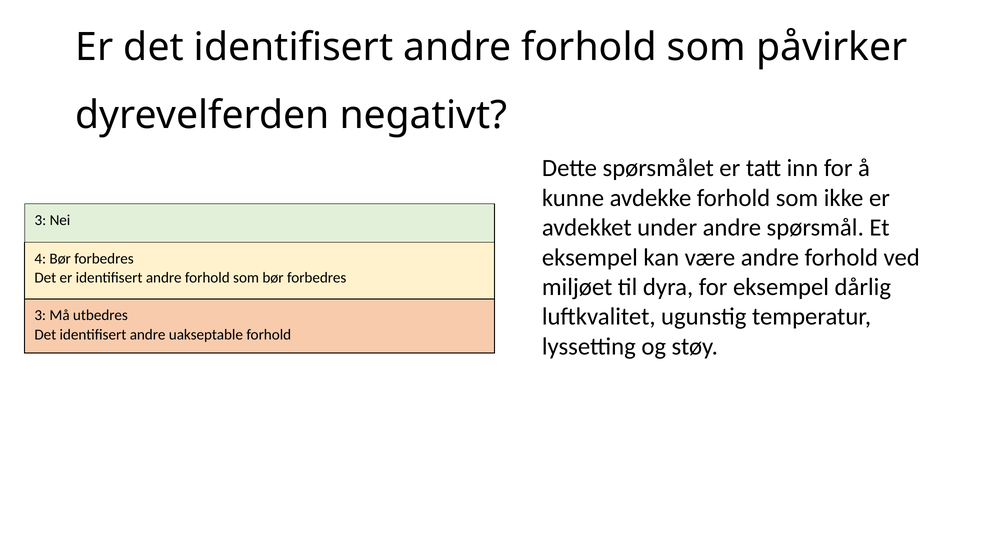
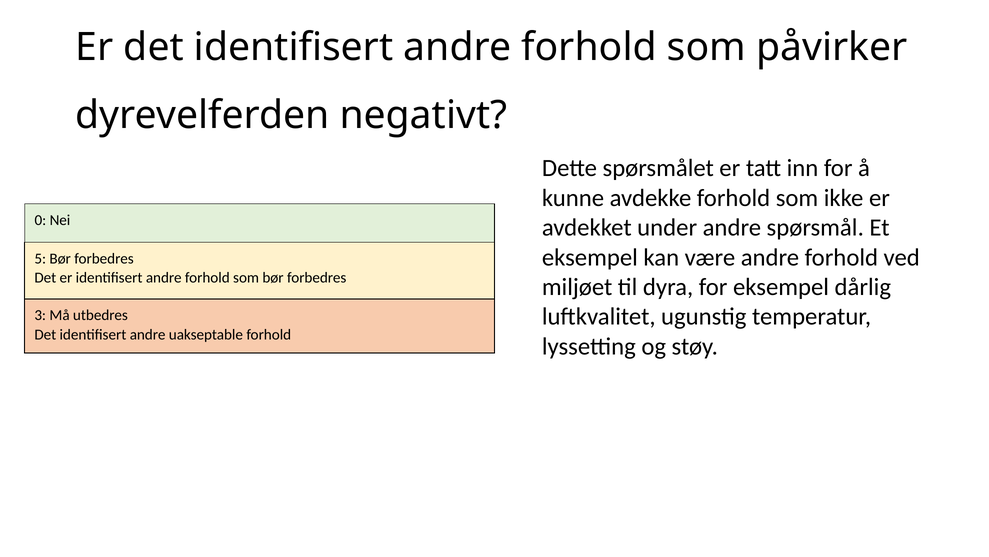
3 at (40, 220): 3 -> 0
4: 4 -> 5
